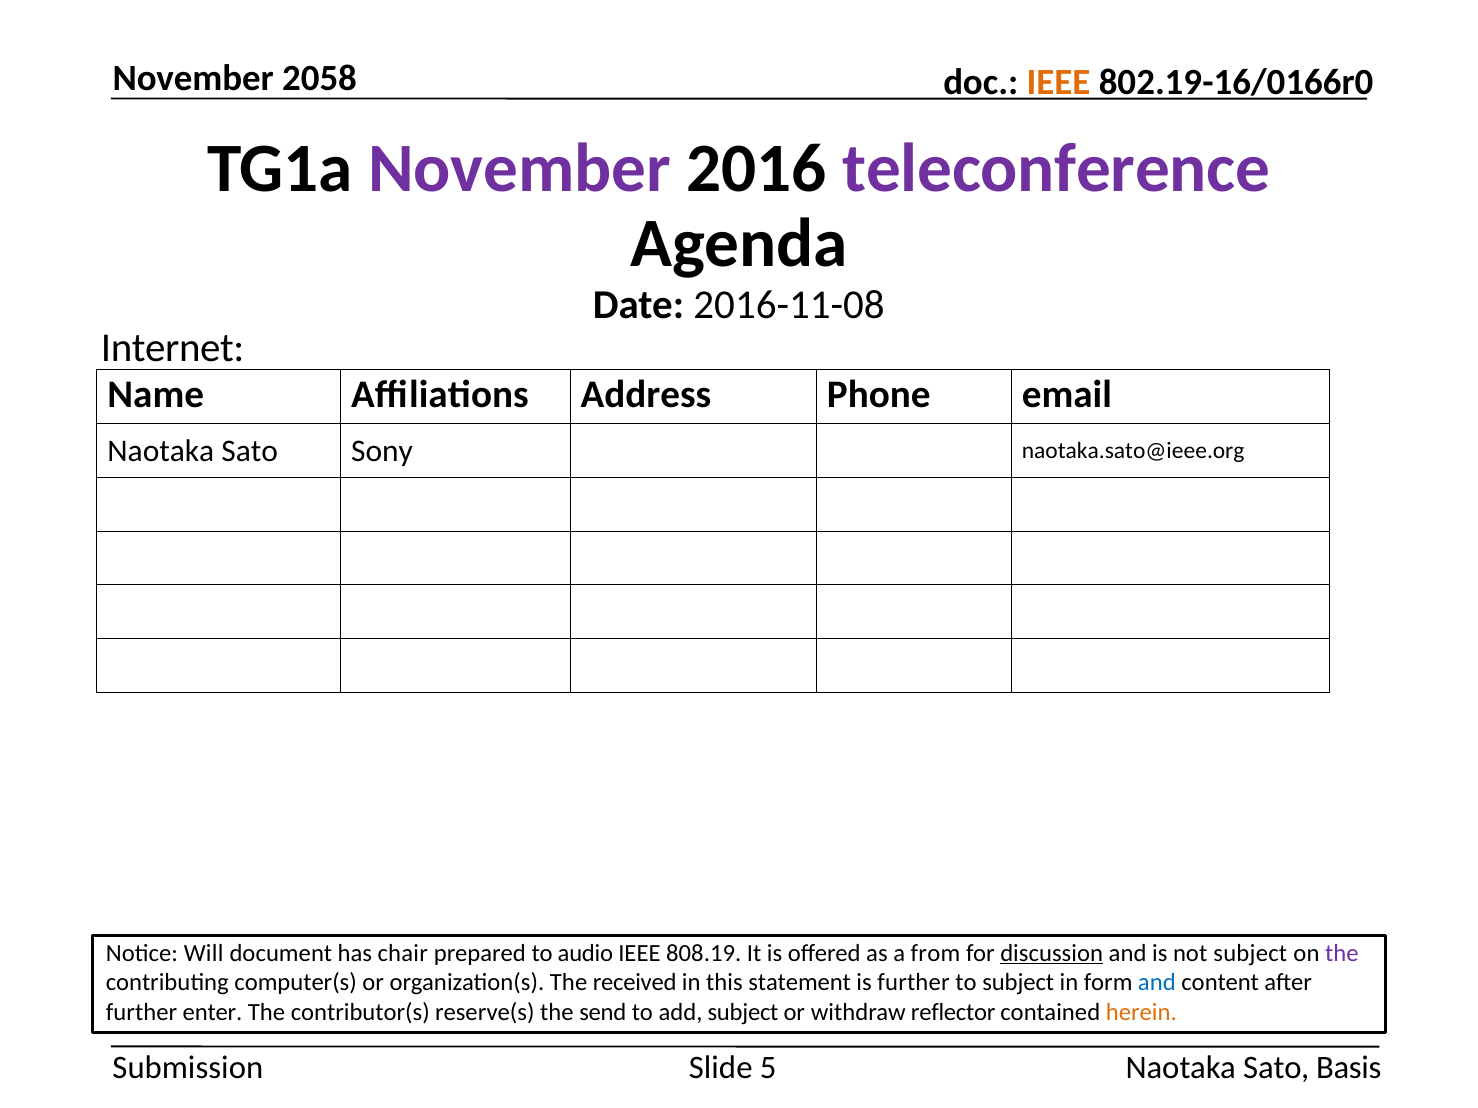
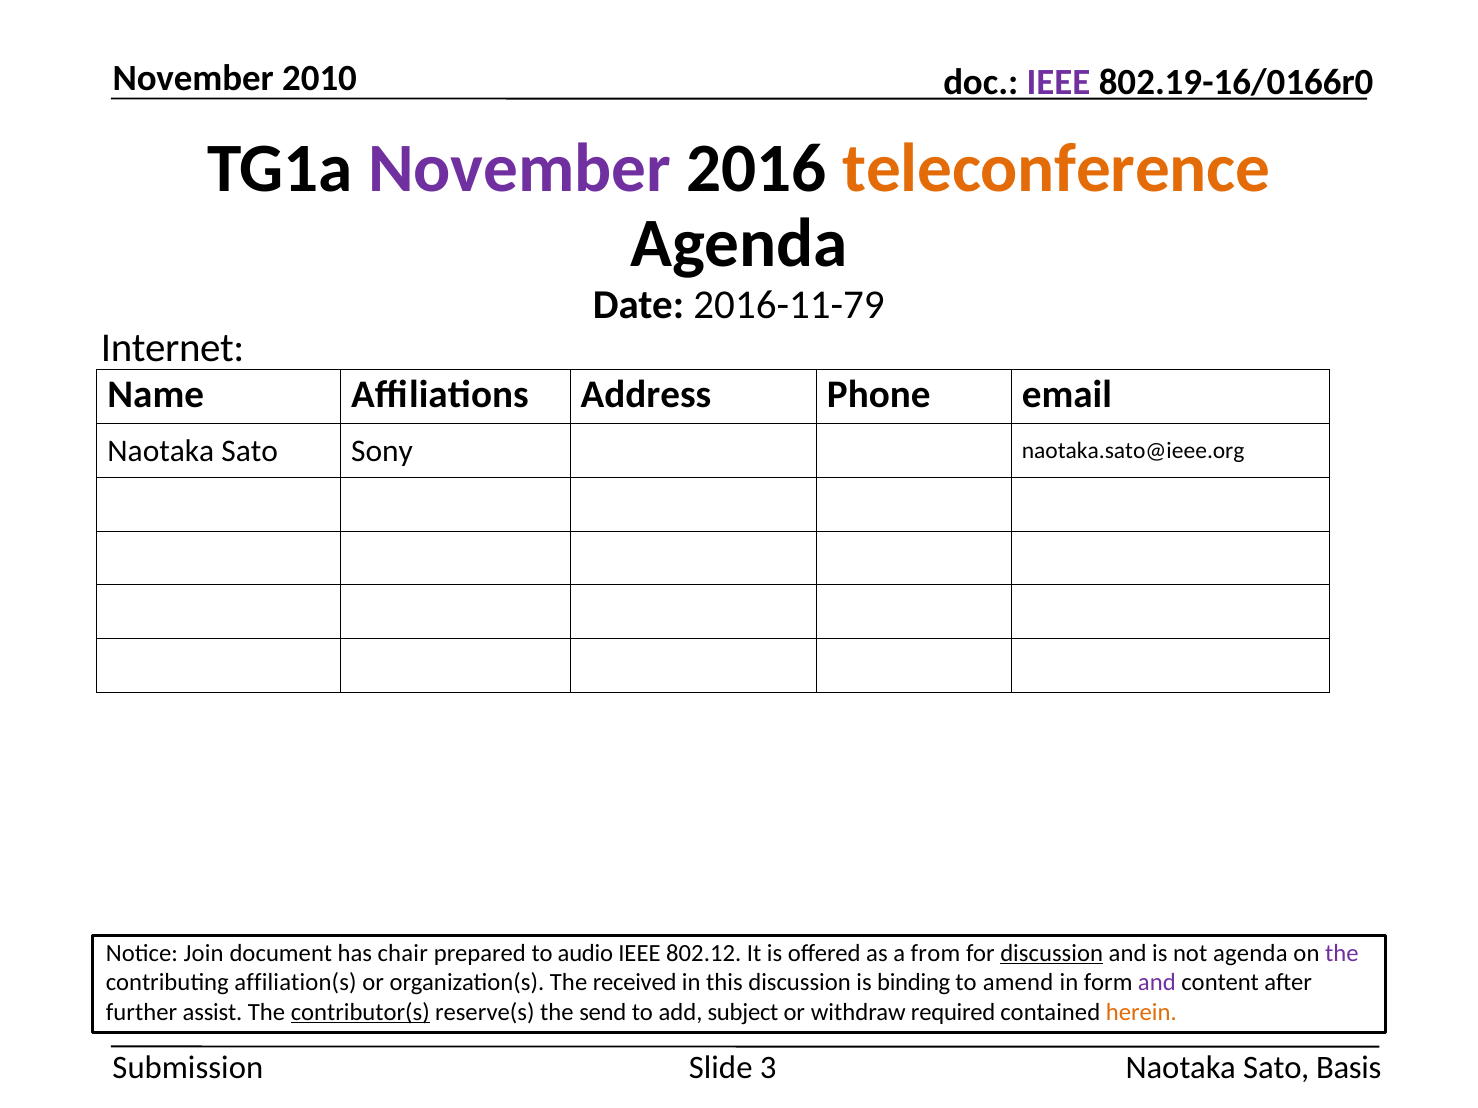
2058: 2058 -> 2010
IEEE at (1059, 82) colour: orange -> purple
teleconference colour: purple -> orange
2016-11-08: 2016-11-08 -> 2016-11-79
Will: Will -> Join
808.19: 808.19 -> 802.12
not subject: subject -> agenda
computer(s: computer(s -> affiliation(s
this statement: statement -> discussion
is further: further -> binding
to subject: subject -> amend
and at (1157, 983) colour: blue -> purple
enter: enter -> assist
contributor(s underline: none -> present
reflector: reflector -> required
5: 5 -> 3
